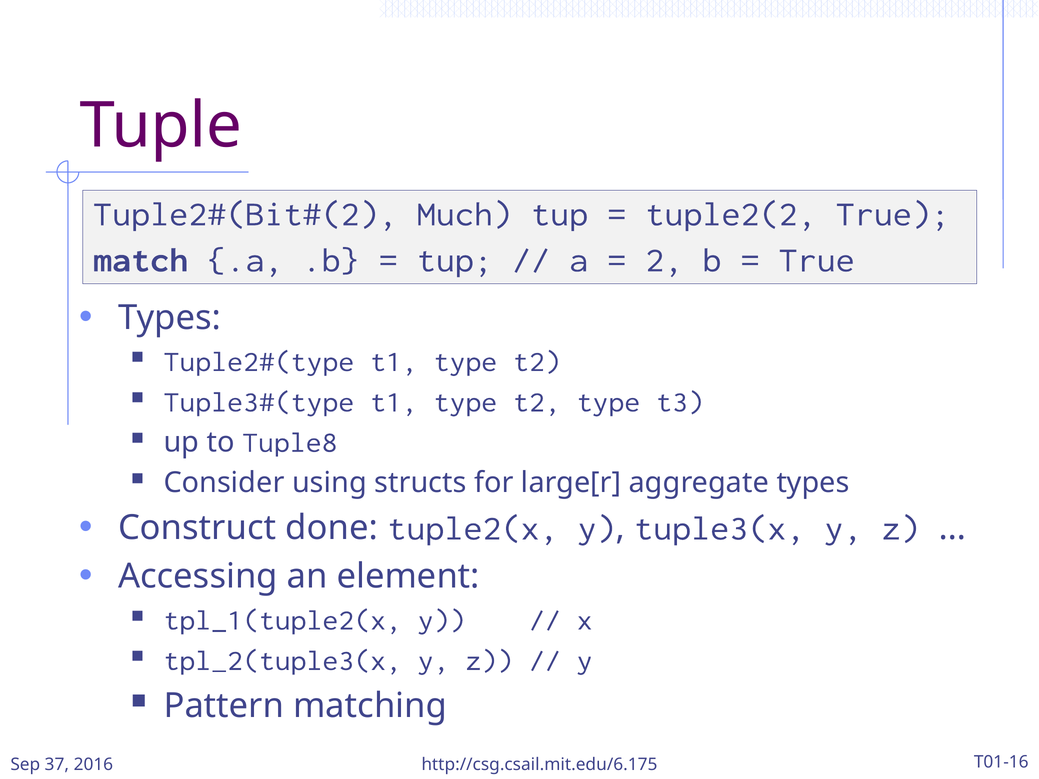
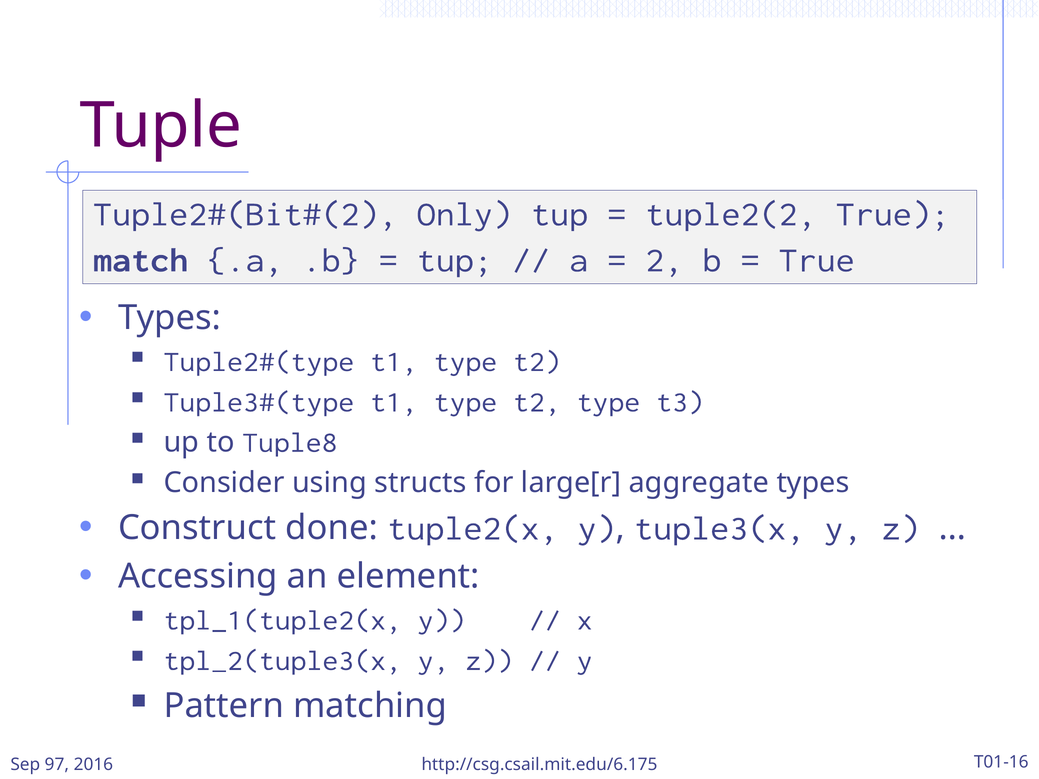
Much: Much -> Only
37: 37 -> 97
